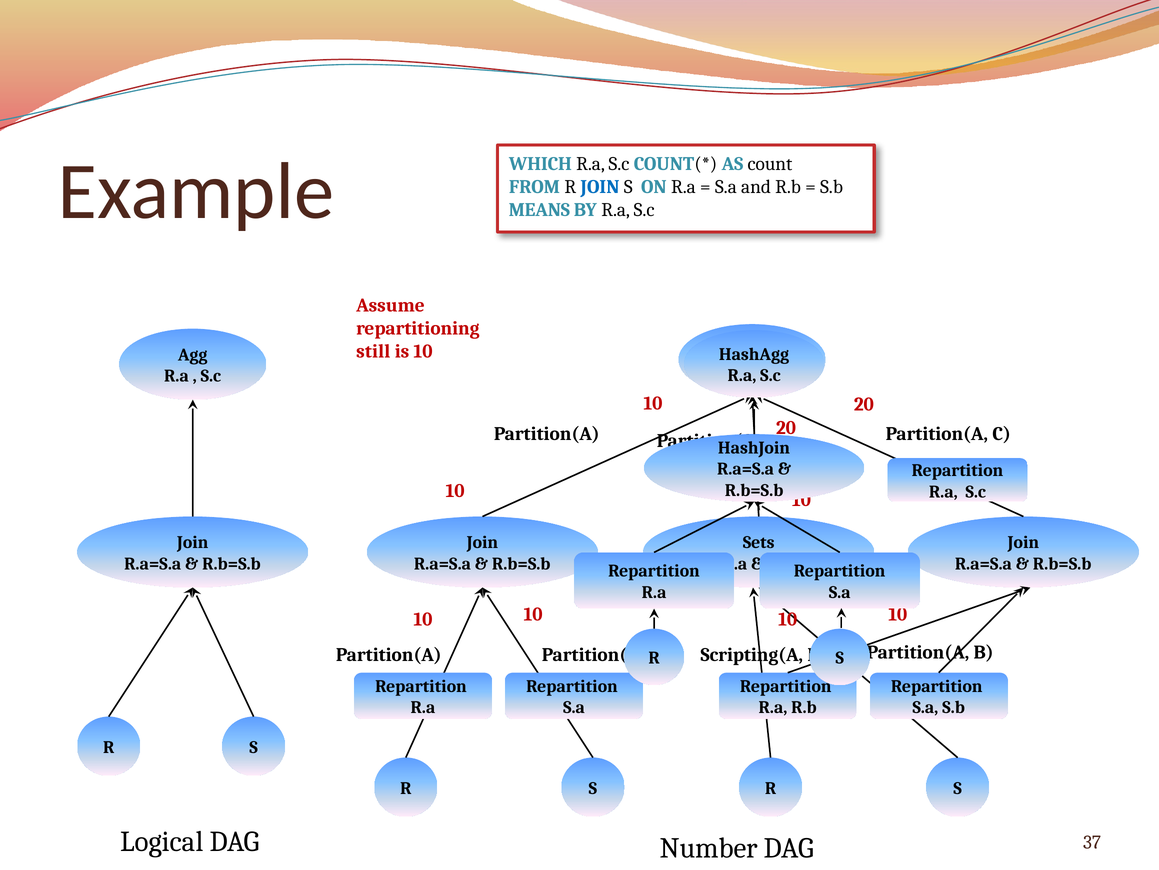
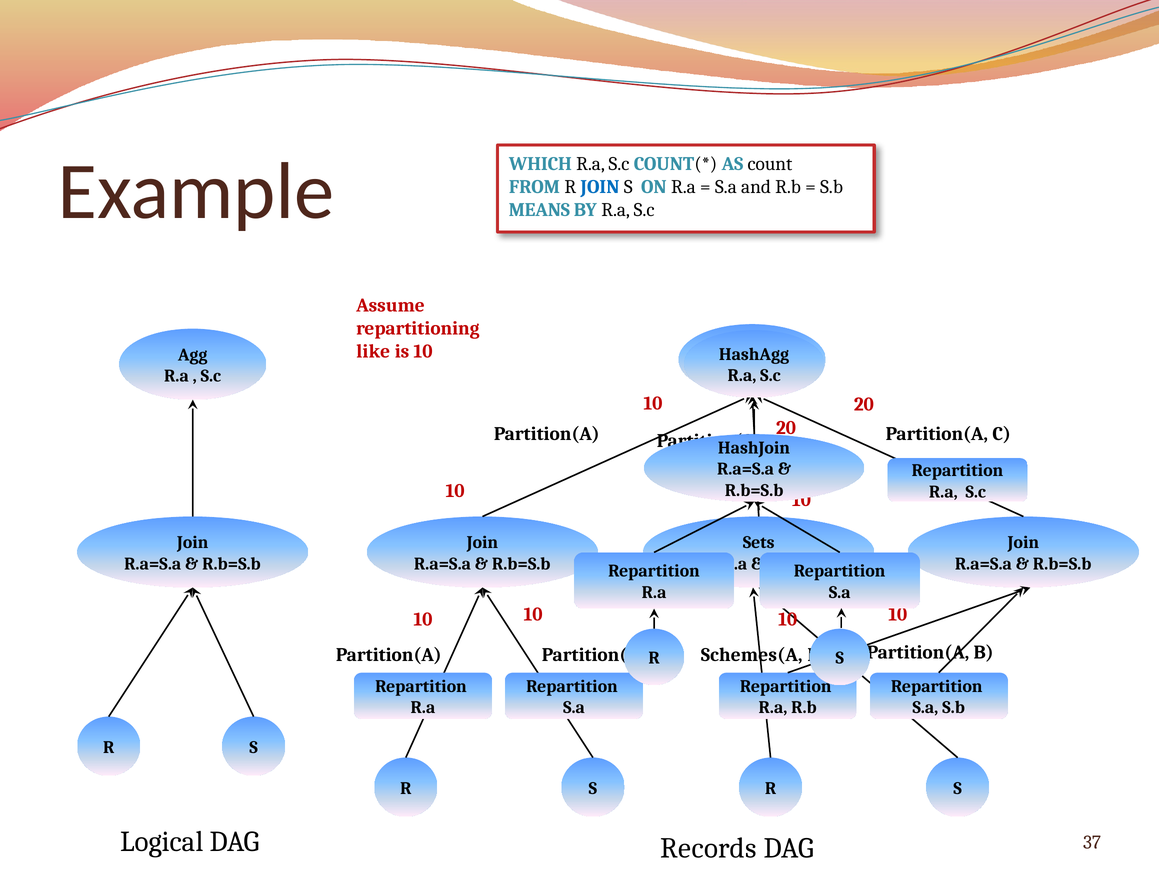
still: still -> like
Scripting(A: Scripting(A -> Schemes(A
Number: Number -> Records
